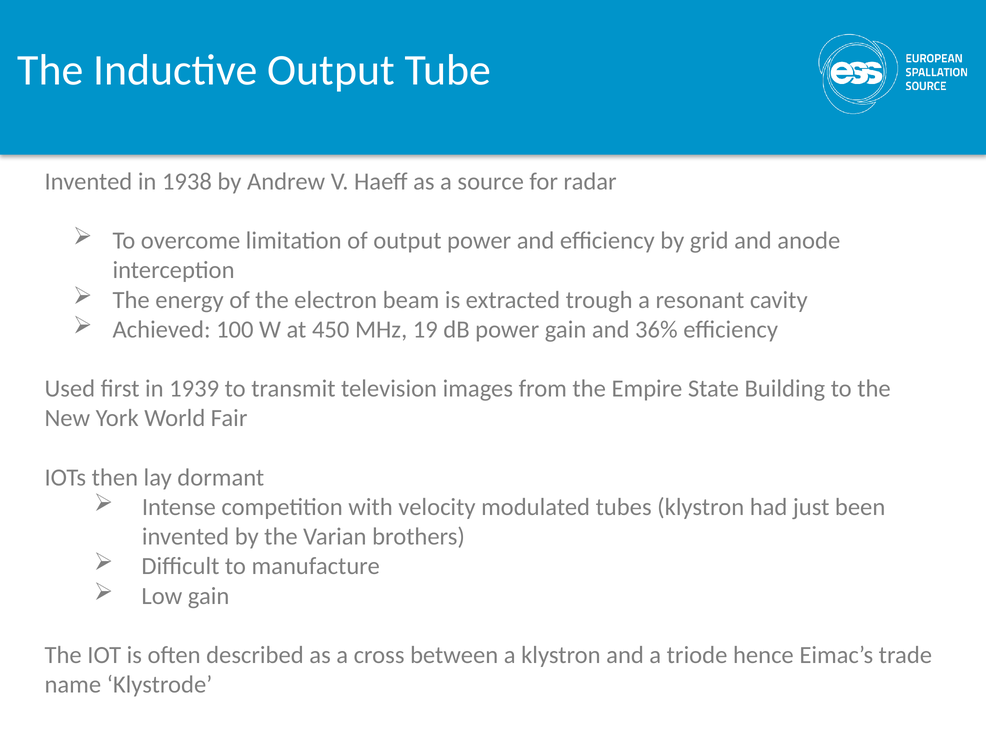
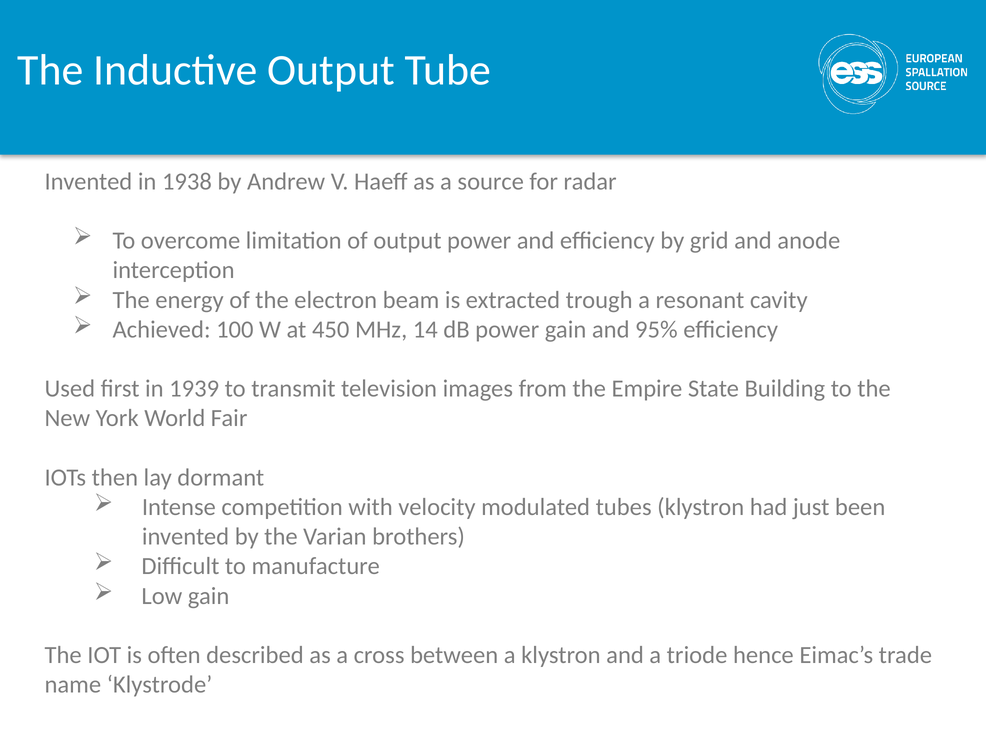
19: 19 -> 14
36%: 36% -> 95%
